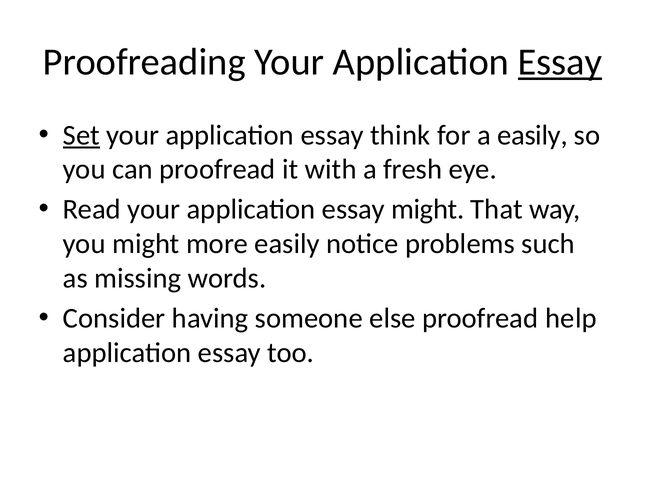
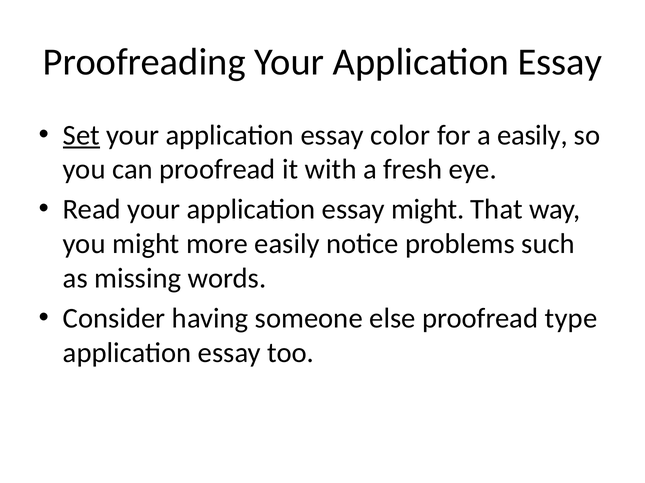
Essay at (560, 62) underline: present -> none
think: think -> color
help: help -> type
